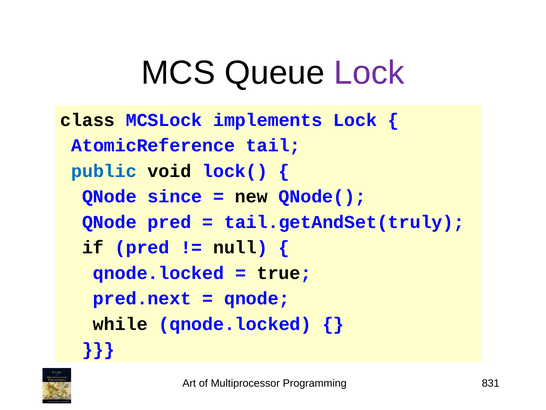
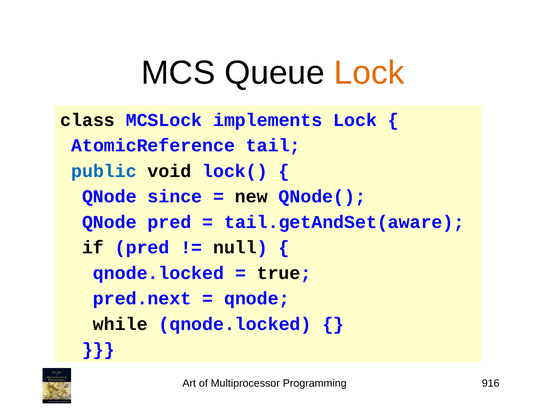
Lock at (369, 73) colour: purple -> orange
tail.getAndSet(truly: tail.getAndSet(truly -> tail.getAndSet(aware
831: 831 -> 916
